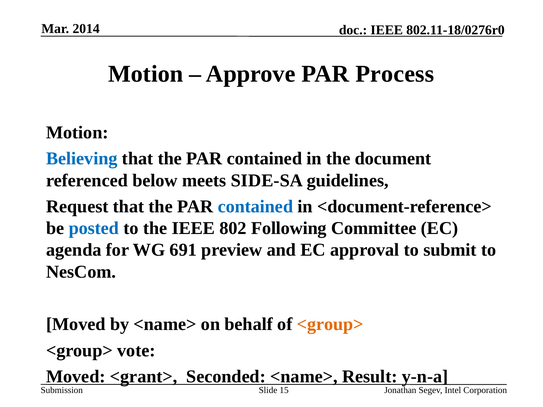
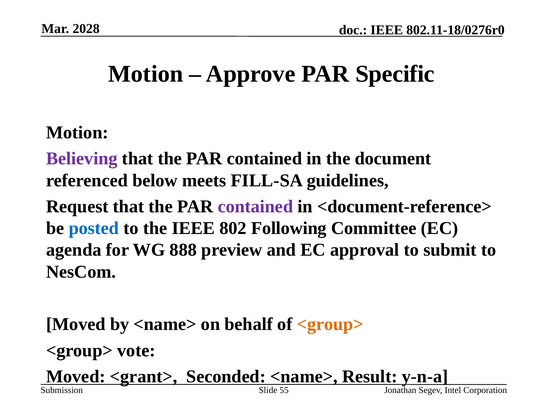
2014: 2014 -> 2028
Process: Process -> Specific
Believing colour: blue -> purple
SIDE-SA: SIDE-SA -> FILL-SA
contained at (255, 207) colour: blue -> purple
691: 691 -> 888
15: 15 -> 55
